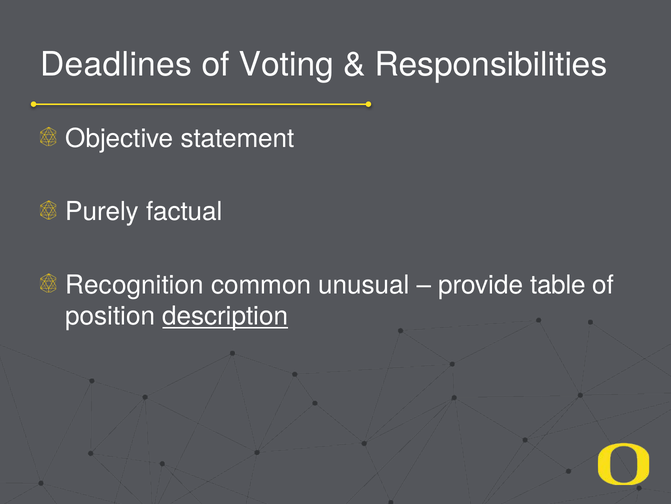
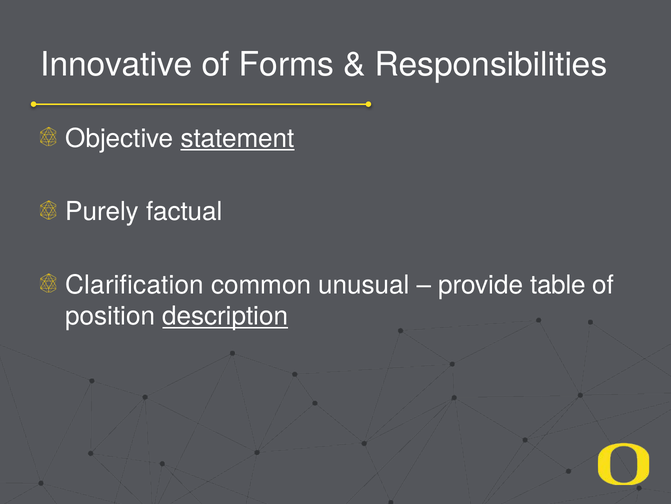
Deadlines: Deadlines -> Innovative
Voting: Voting -> Forms
statement underline: none -> present
Recognition: Recognition -> Clarification
